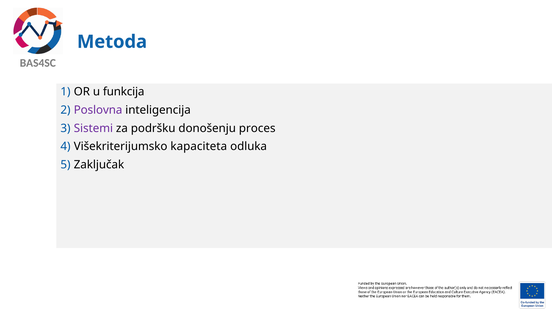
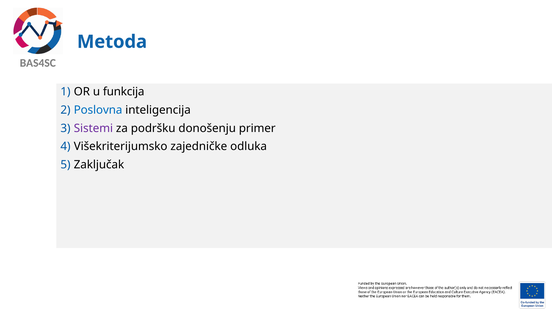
Poslovna colour: purple -> blue
proces: proces -> primer
kapaciteta: kapaciteta -> zajedničke
